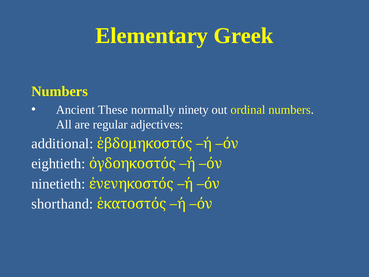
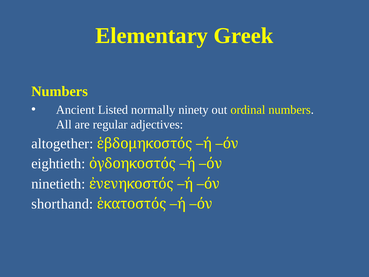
These: These -> Listed
additional: additional -> altogether
